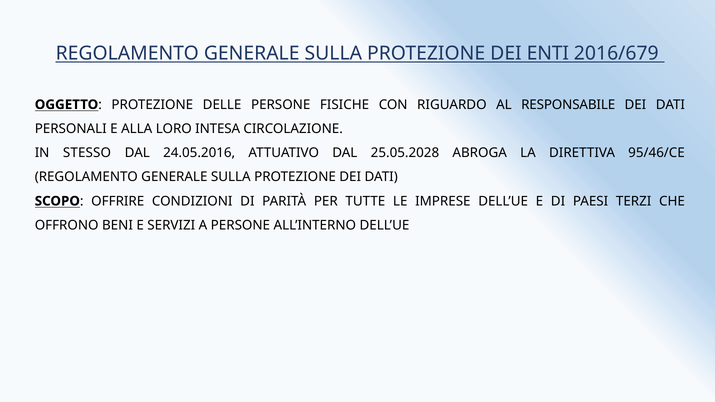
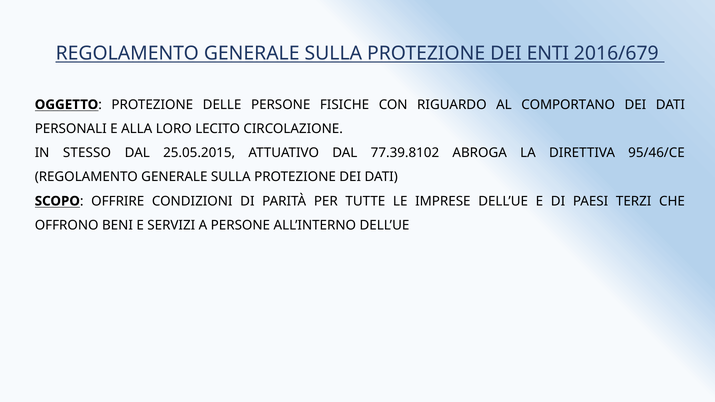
RESPONSABILE: RESPONSABILE -> COMPORTANO
INTESA: INTESA -> LECITO
24.05.2016: 24.05.2016 -> 25.05.2015
25.05.2028: 25.05.2028 -> 77.39.8102
